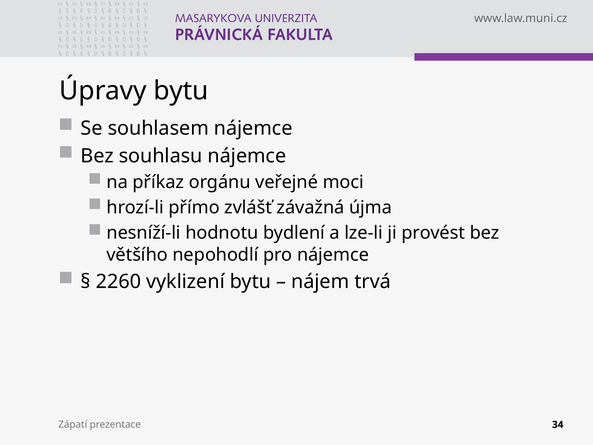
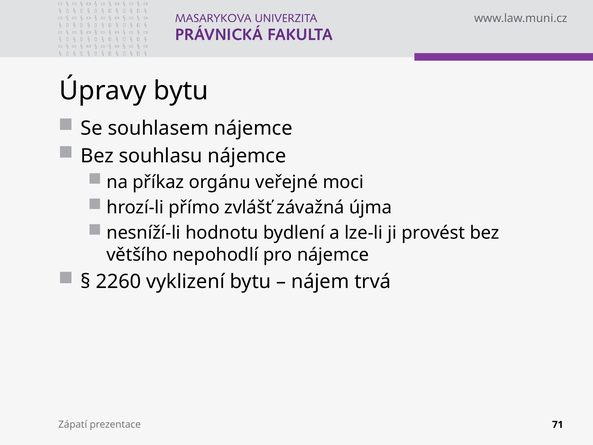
34: 34 -> 71
